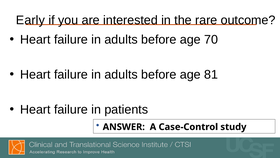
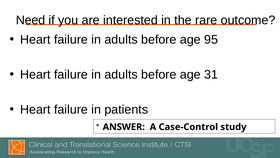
Early: Early -> Need
70: 70 -> 95
81: 81 -> 31
